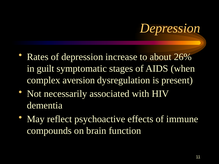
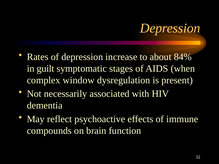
26%: 26% -> 84%
aversion: aversion -> window
